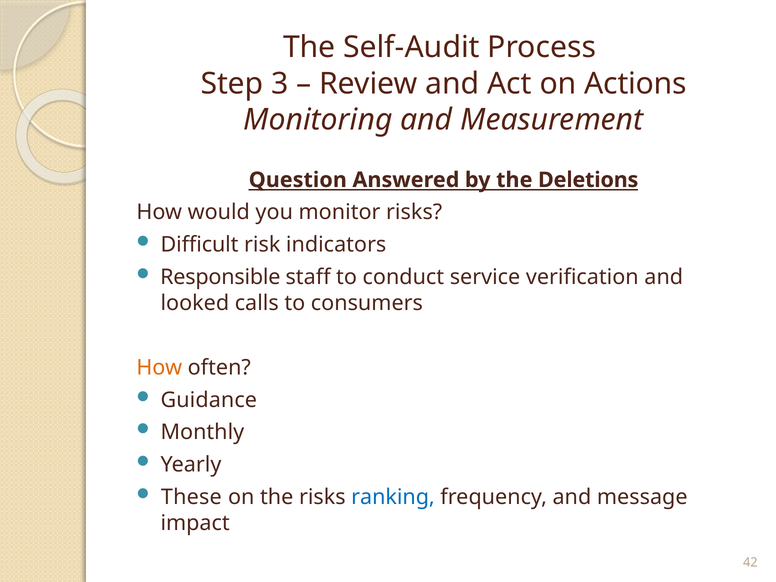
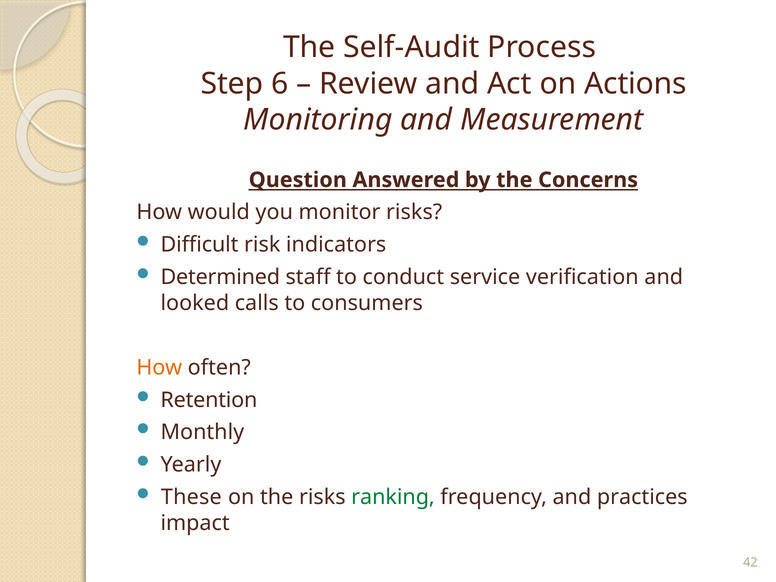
3: 3 -> 6
Deletions: Deletions -> Concerns
Responsible: Responsible -> Determined
Guidance: Guidance -> Retention
ranking colour: blue -> green
message: message -> practices
